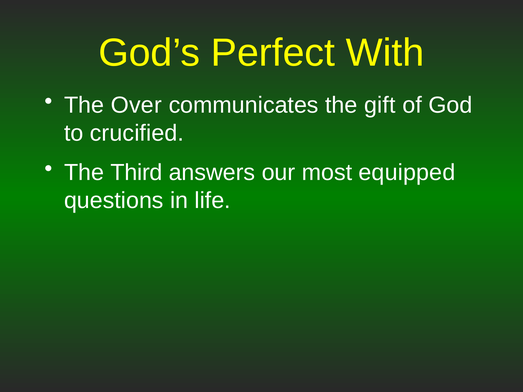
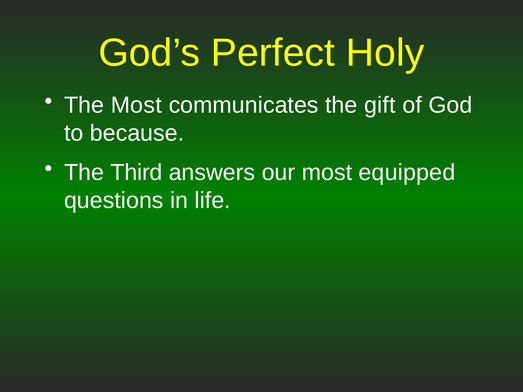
With: With -> Holy
The Over: Over -> Most
crucified: crucified -> because
